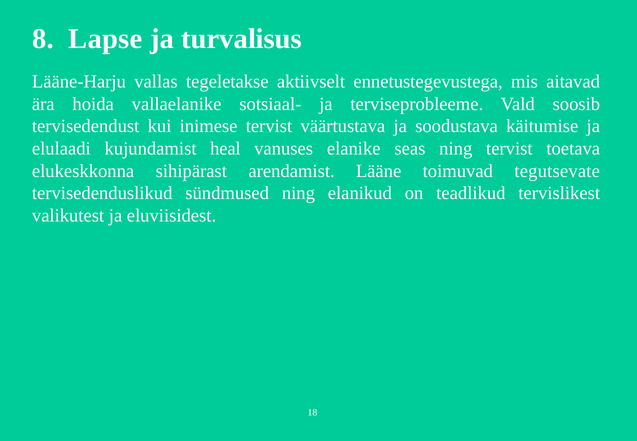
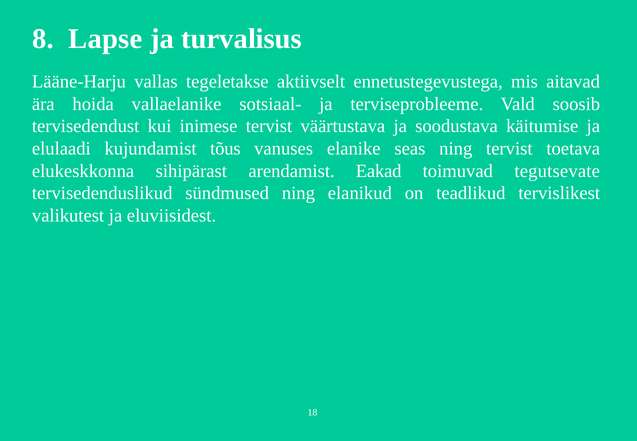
heal: heal -> tõus
Lääne: Lääne -> Eakad
